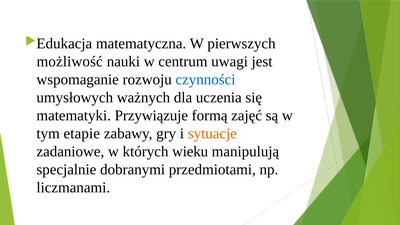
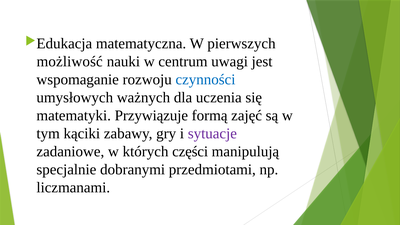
etapie: etapie -> kąciki
sytuacje colour: orange -> purple
wieku: wieku -> części
